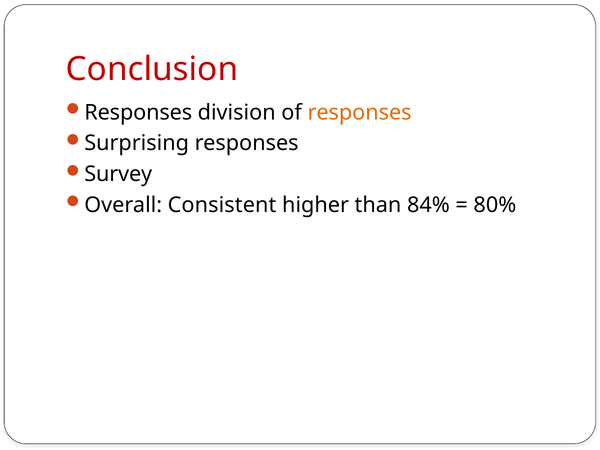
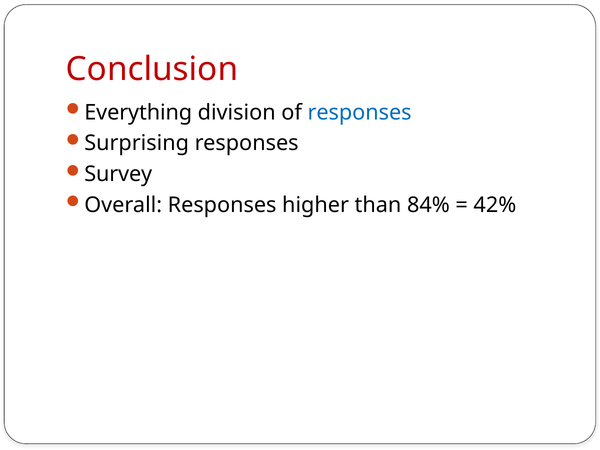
Responses at (138, 112): Responses -> Everything
responses at (360, 112) colour: orange -> blue
Overall Consistent: Consistent -> Responses
80%: 80% -> 42%
